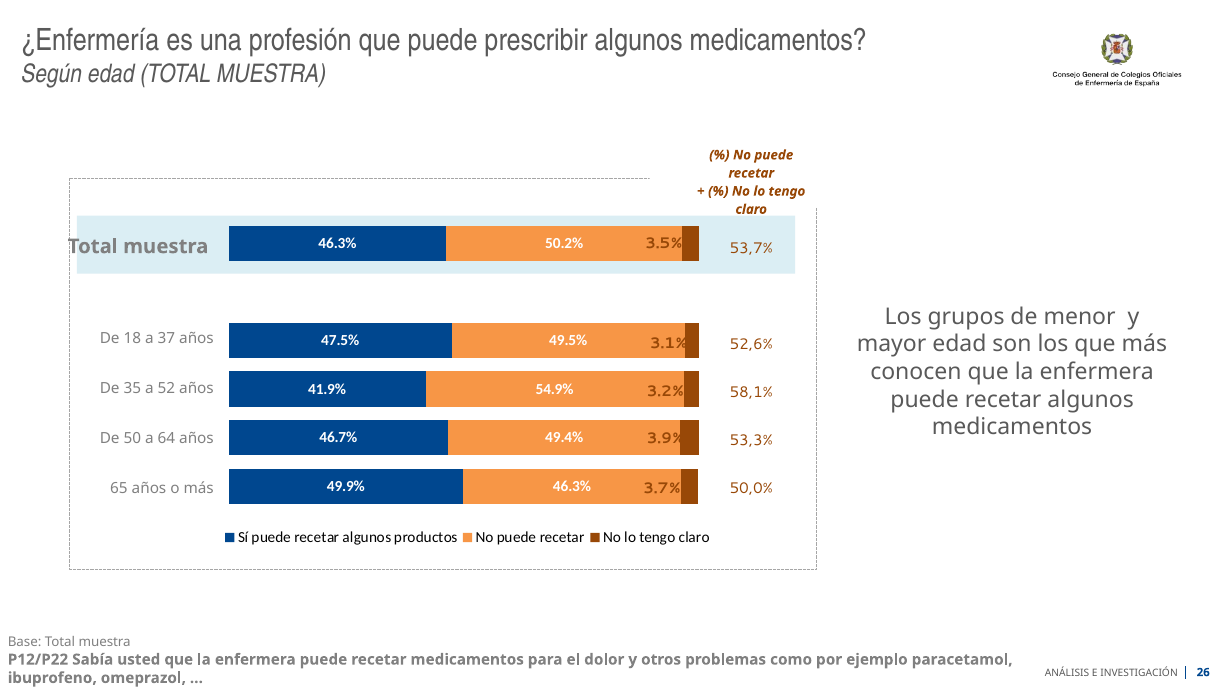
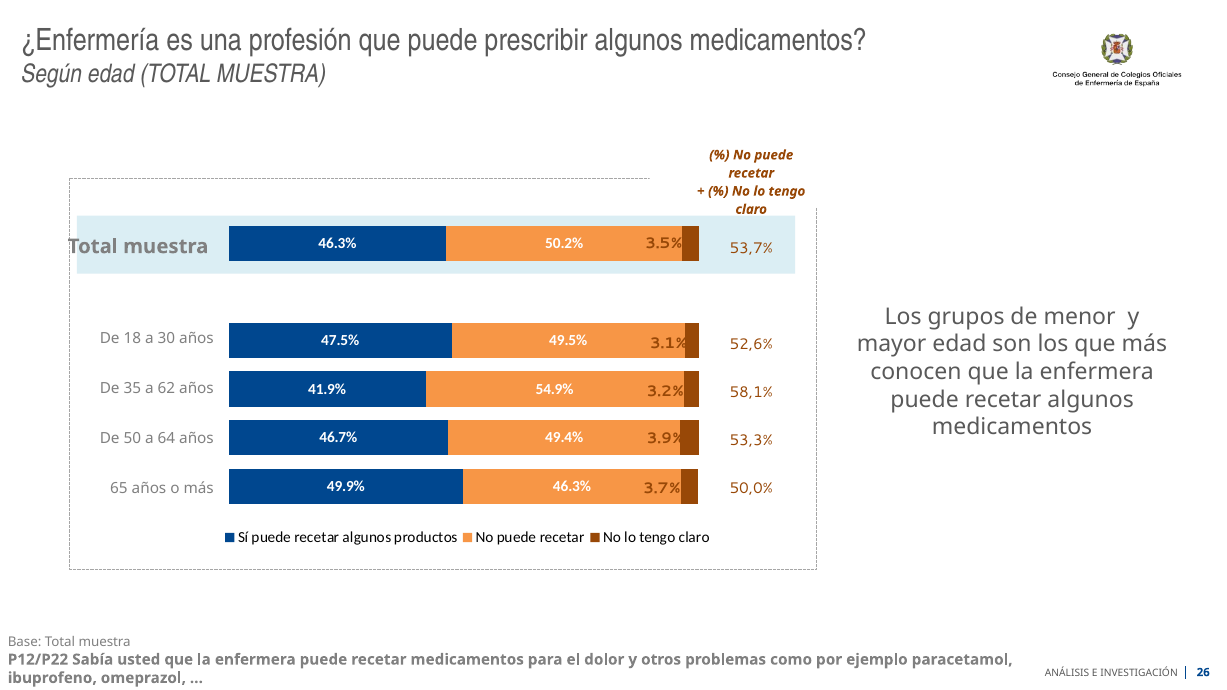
37: 37 -> 30
52: 52 -> 62
